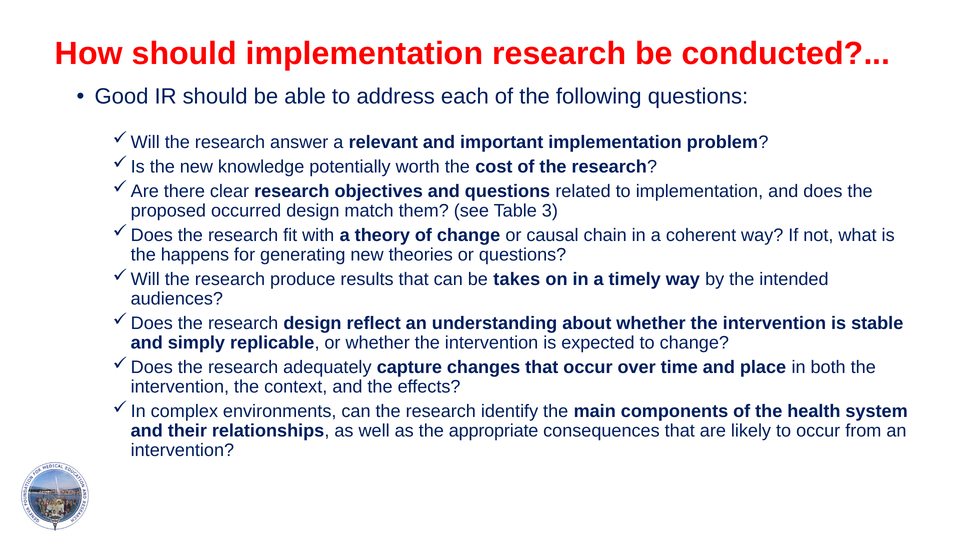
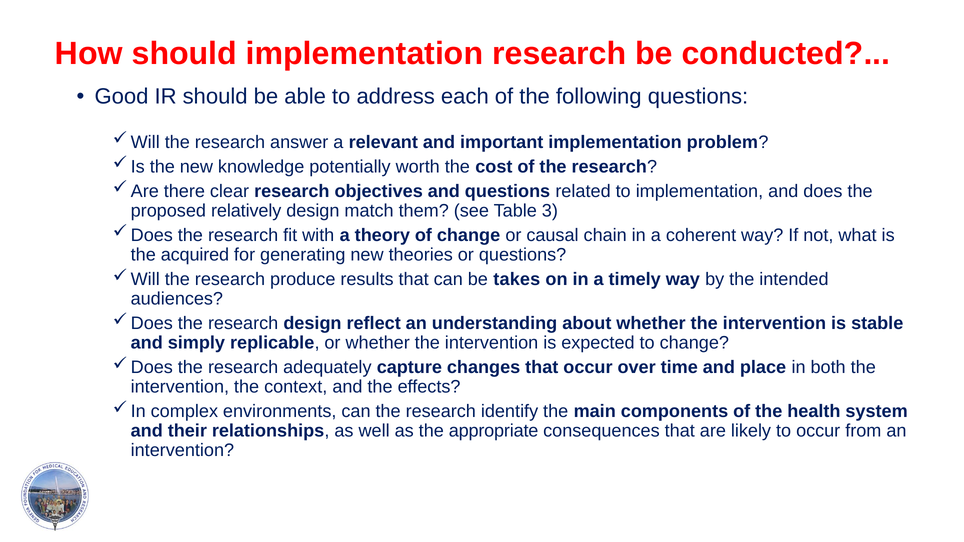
occurred: occurred -> relatively
happens: happens -> acquired
